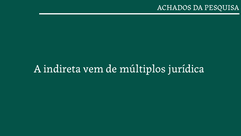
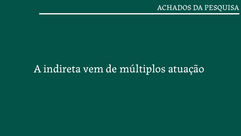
jurídica: jurídica -> atuação
